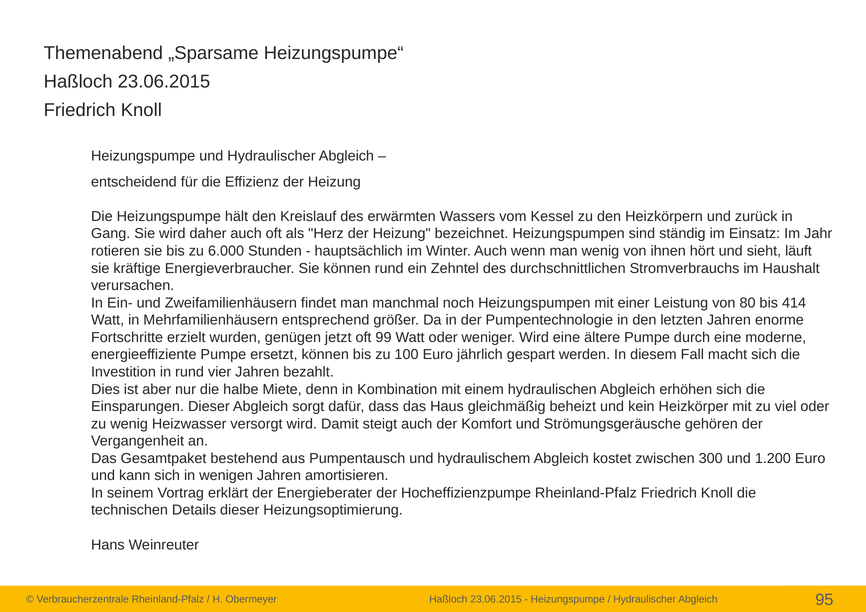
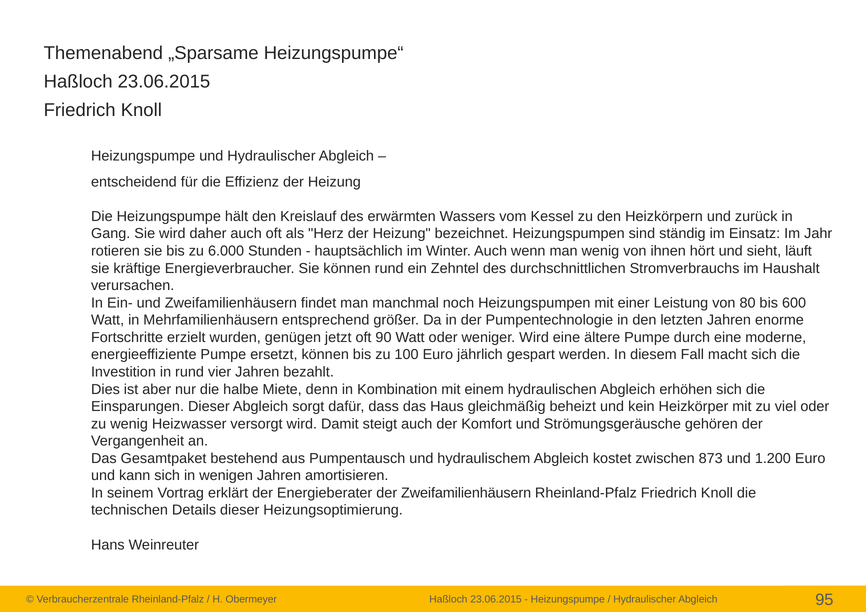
414: 414 -> 600
99: 99 -> 90
300: 300 -> 873
der Hocheffizienzpumpe: Hocheffizienzpumpe -> Zweifamilienhäusern
